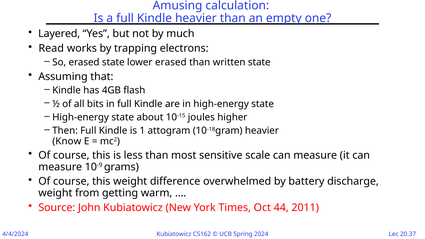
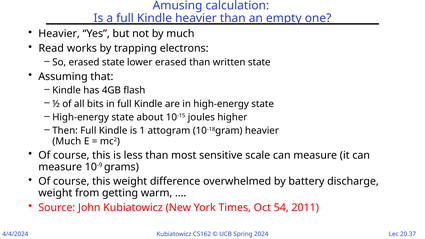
Layered at (59, 34): Layered -> Heavier
Know at (67, 141): Know -> Much
44: 44 -> 54
